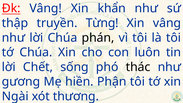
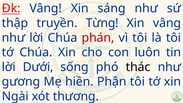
khẩn: khẩn -> sáng
phán colour: black -> red
Chết: Chết -> Dưới
